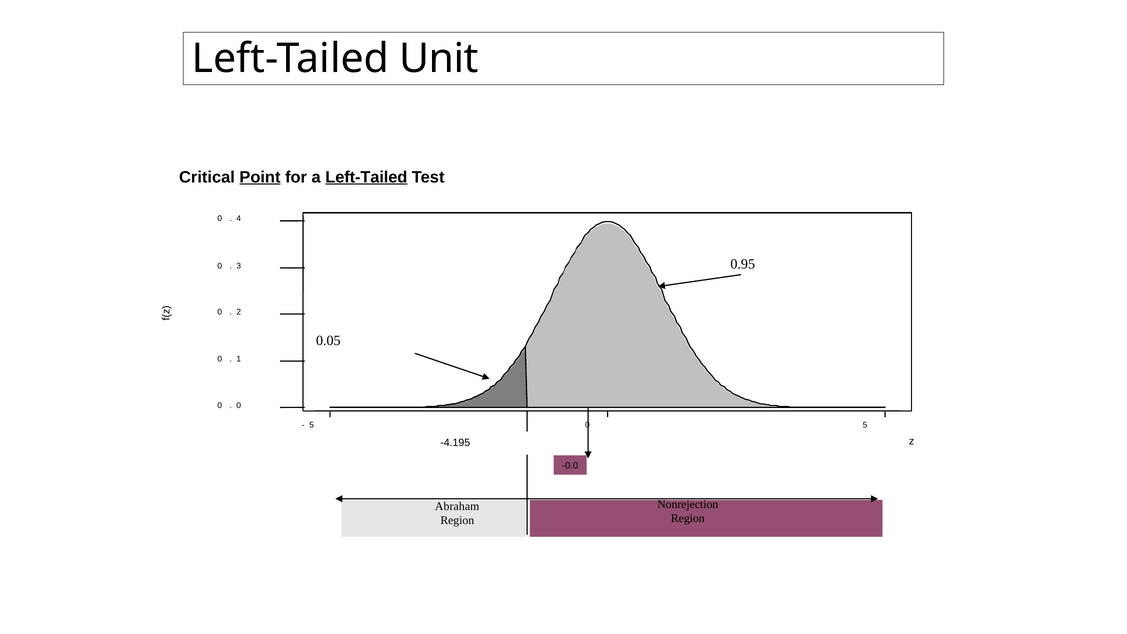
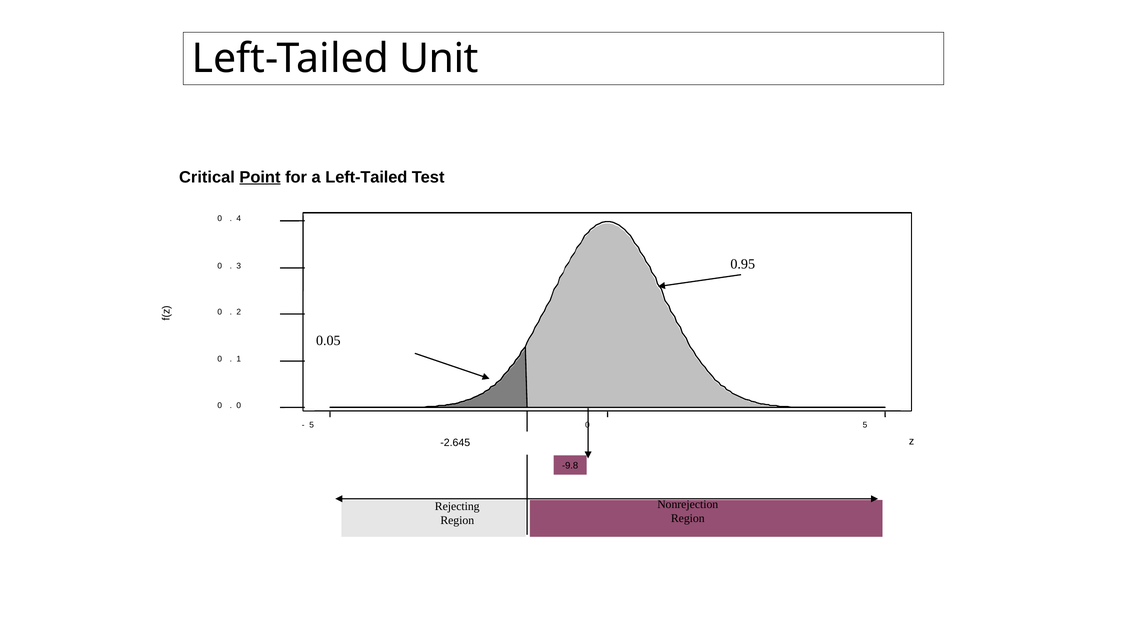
Left-Tailed at (366, 177) underline: present -> none
-4.195: -4.195 -> -2.645
-0.0: -0.0 -> -9.8
Abraham: Abraham -> Rejecting
